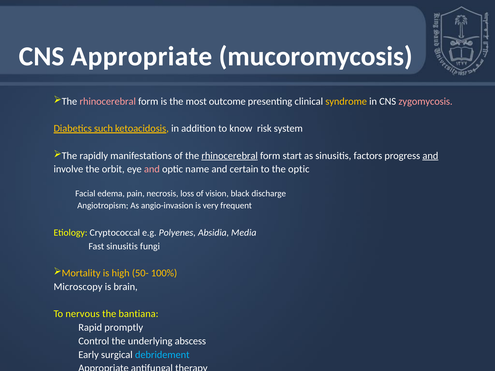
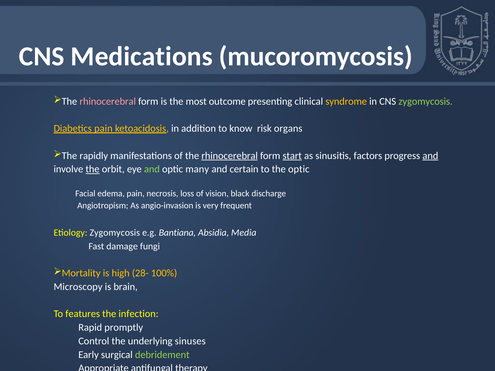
CNS Appropriate: Appropriate -> Medications
zygomycosis at (426, 101) colour: pink -> light green
Diabetics such: such -> pain
system: system -> organs
start underline: none -> present
the at (93, 169) underline: none -> present
and at (152, 169) colour: pink -> light green
name: name -> many
Etiology Cryptococcal: Cryptococcal -> Zygomycosis
Polyenes: Polyenes -> Bantiana
Fast sinusitis: sinusitis -> damage
50-: 50- -> 28-
nervous: nervous -> features
bantiana: bantiana -> infection
abscess: abscess -> sinuses
debridement colour: light blue -> light green
